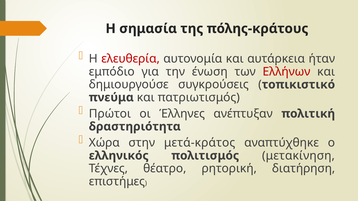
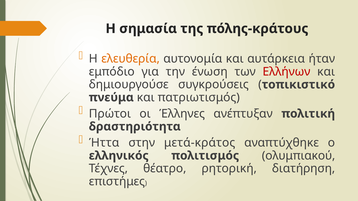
ελευθερία colour: red -> orange
Χώρα: Χώρα -> Ήττα
μετακίνηση: μετακίνηση -> ολυμπιακού
